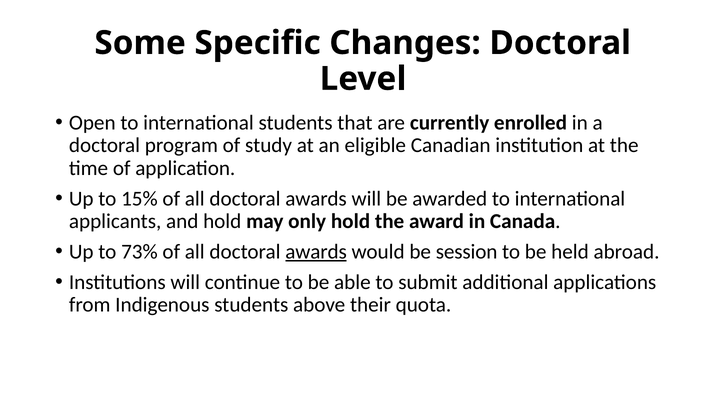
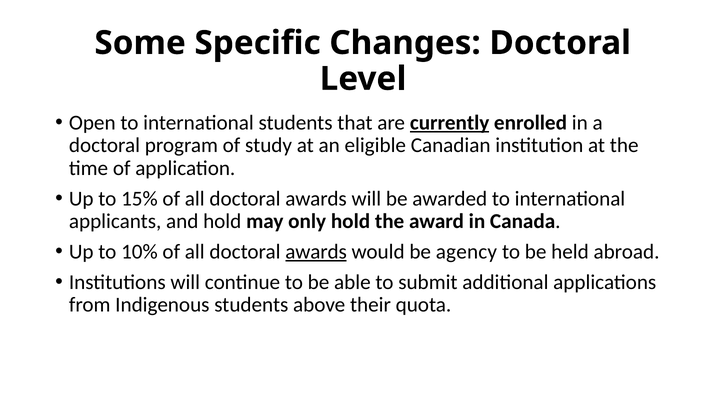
currently underline: none -> present
73%: 73% -> 10%
session: session -> agency
